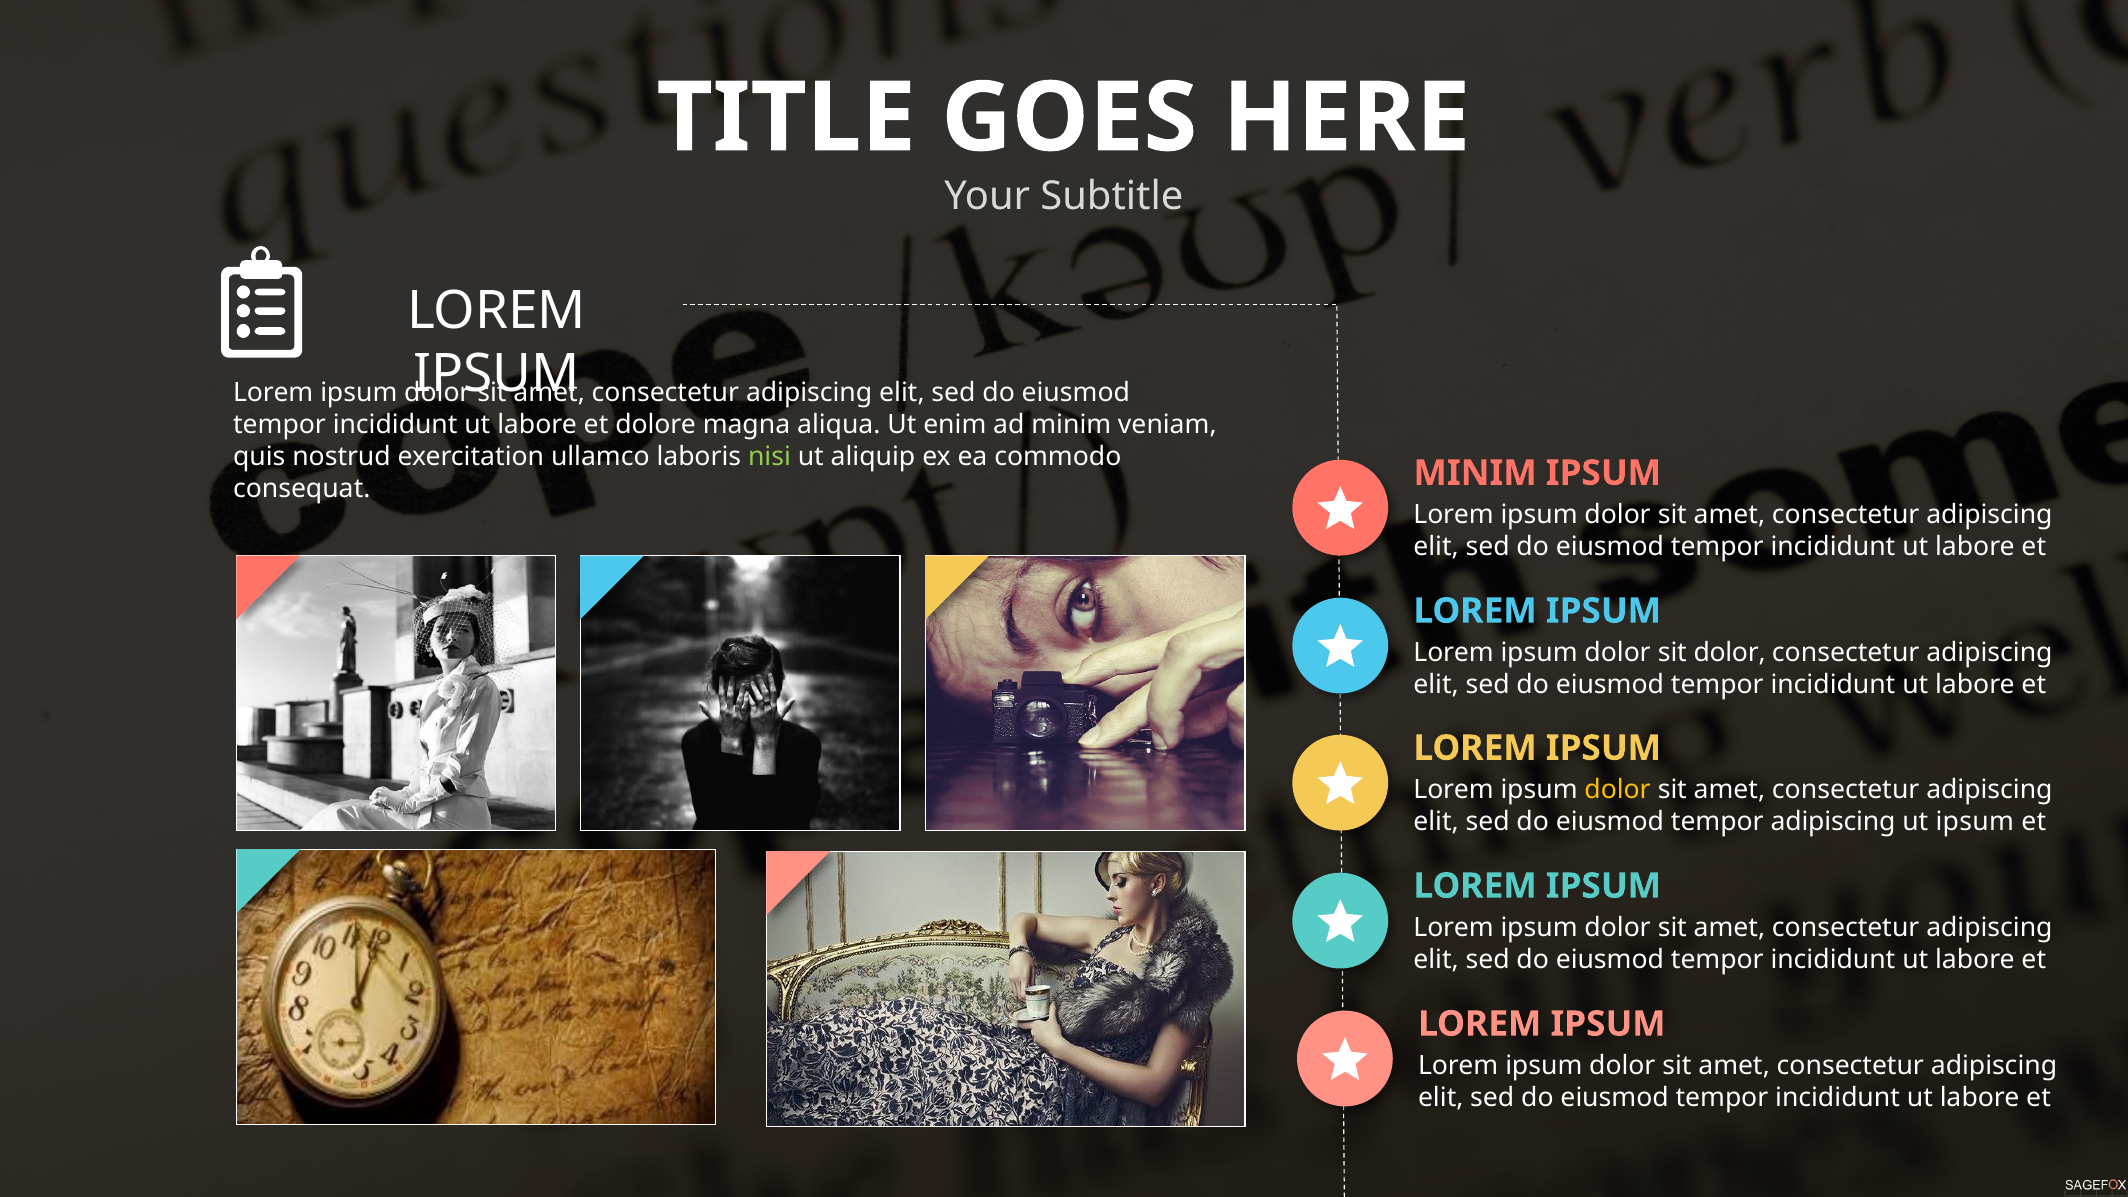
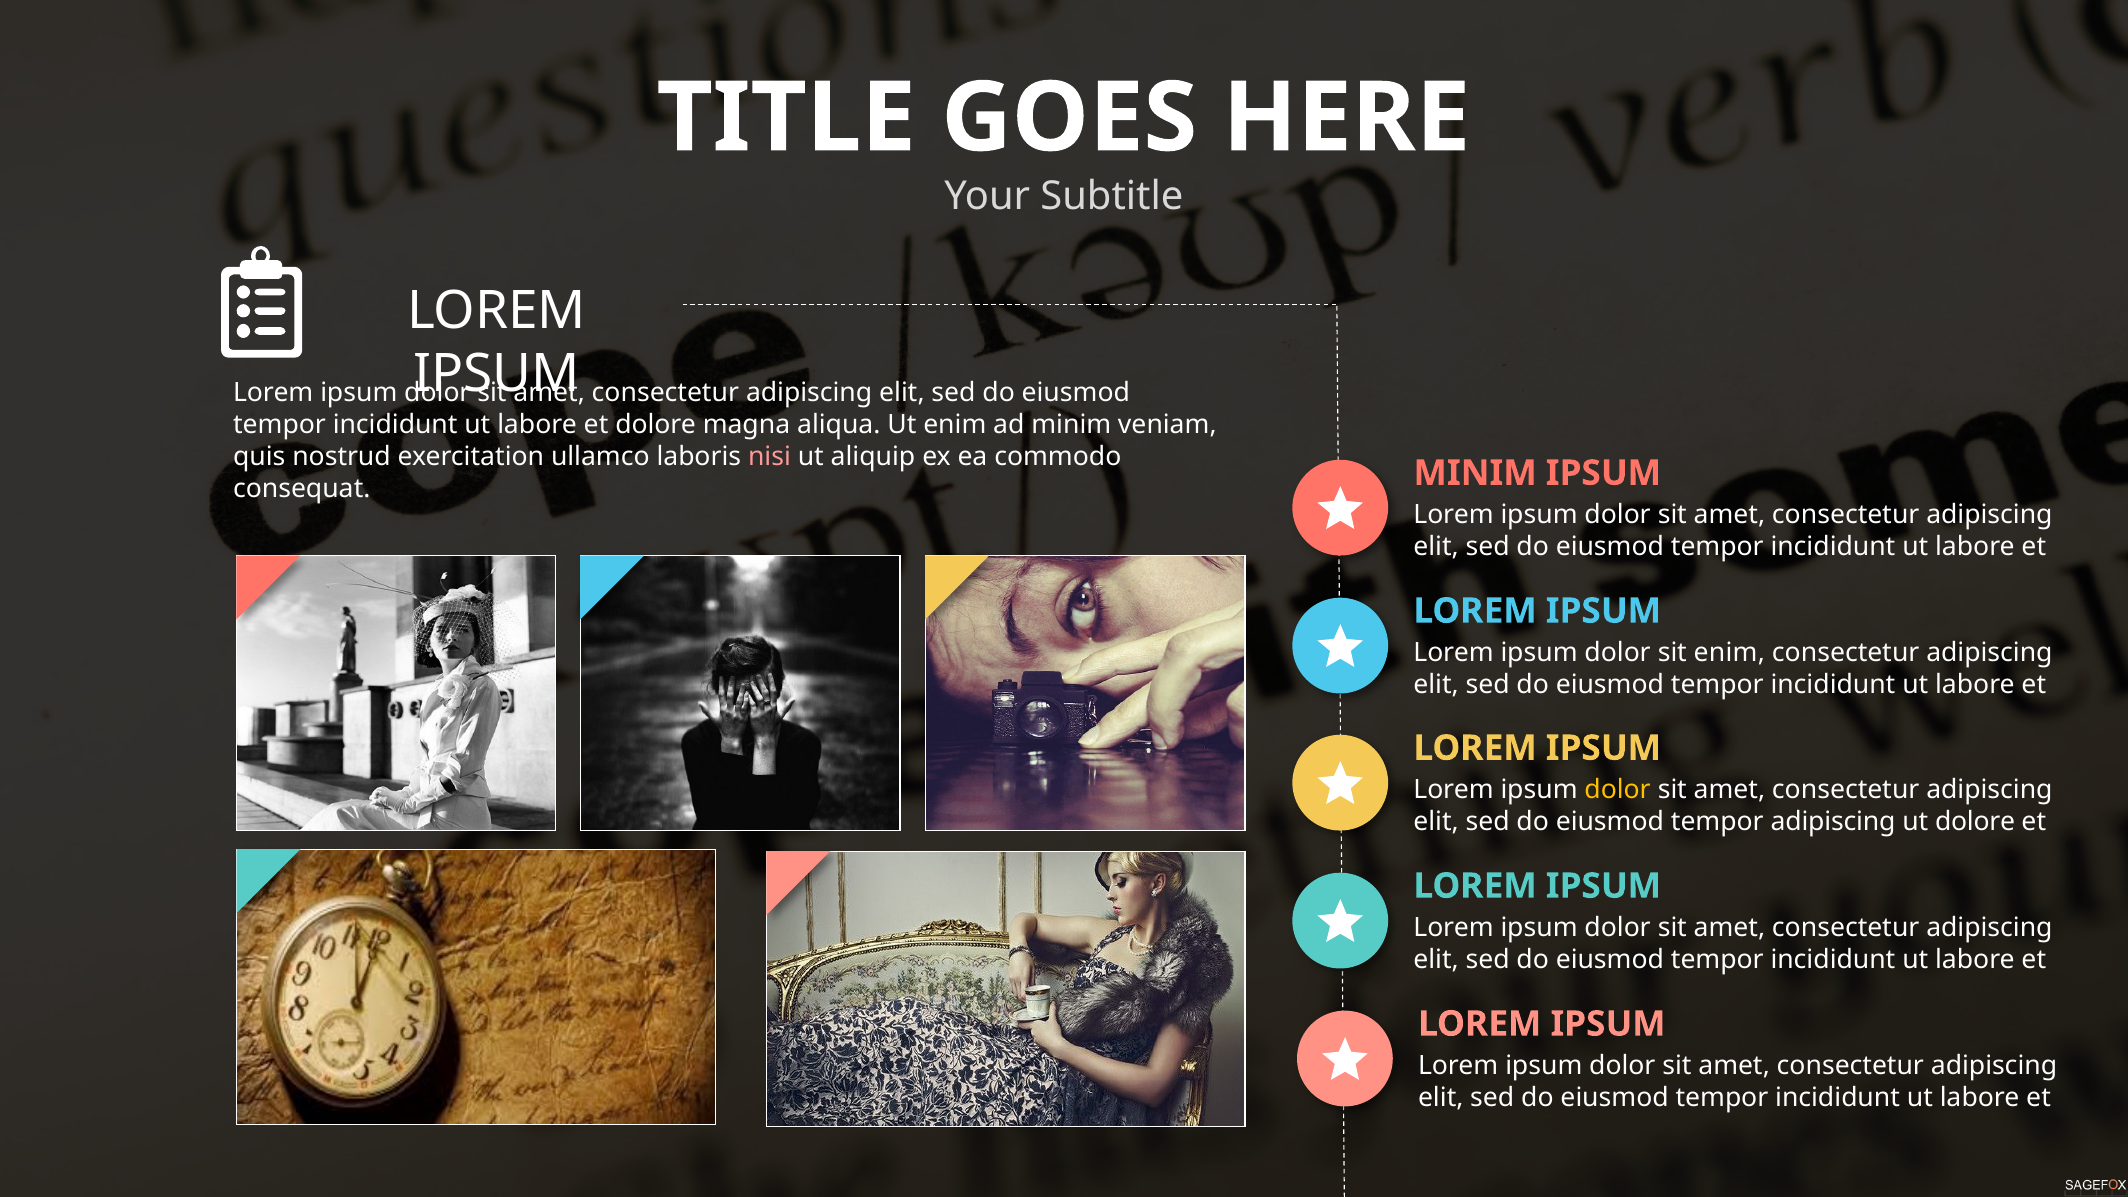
nisi colour: light green -> pink
sit dolor: dolor -> enim
ut ipsum: ipsum -> dolore
